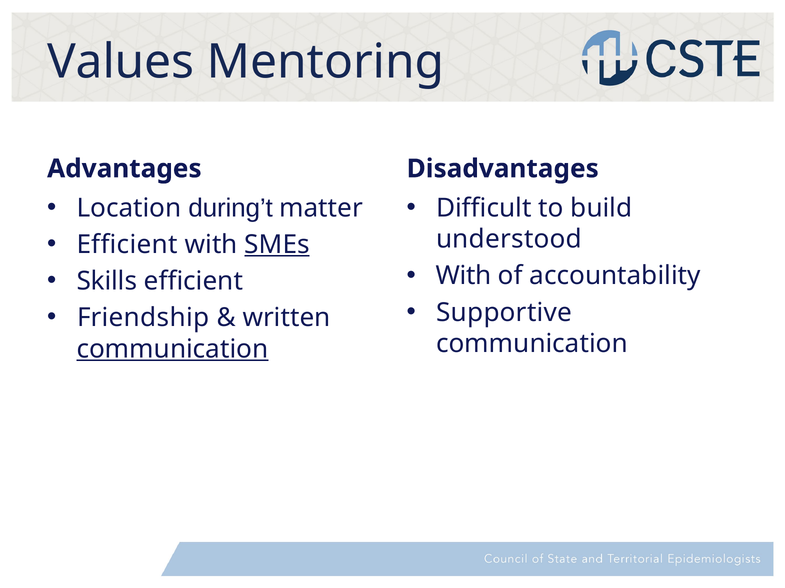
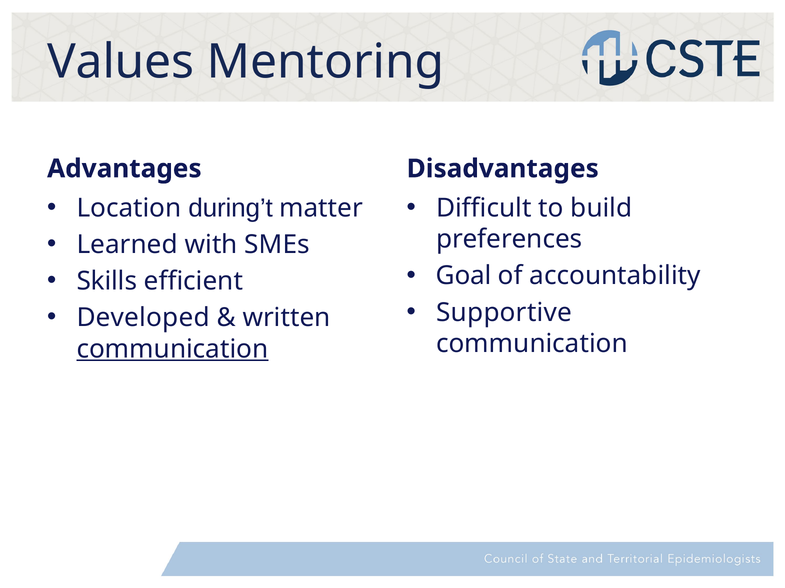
Efficient at (127, 245): Efficient -> Learned
SMEs underline: present -> none
understood: understood -> preferences
With at (464, 276): With -> Goal
Friendship: Friendship -> Developed
